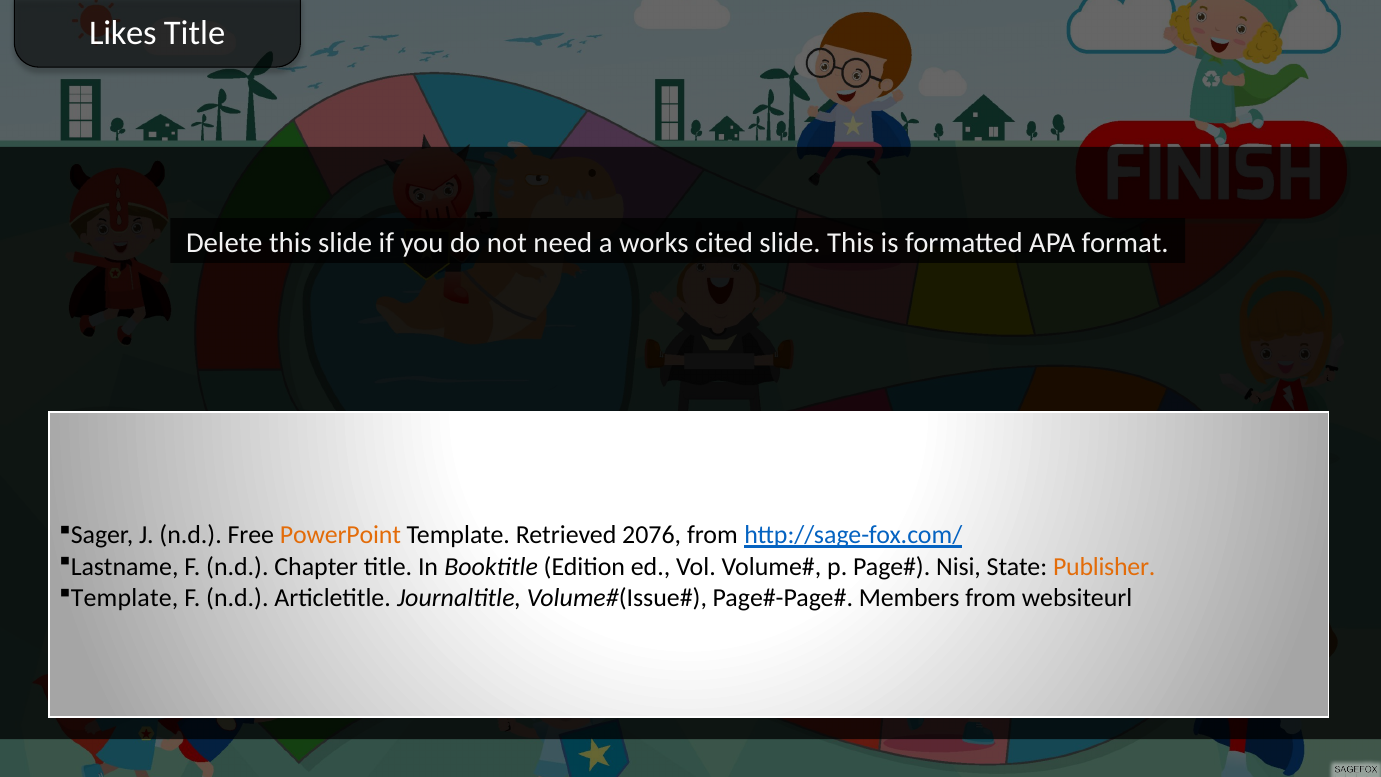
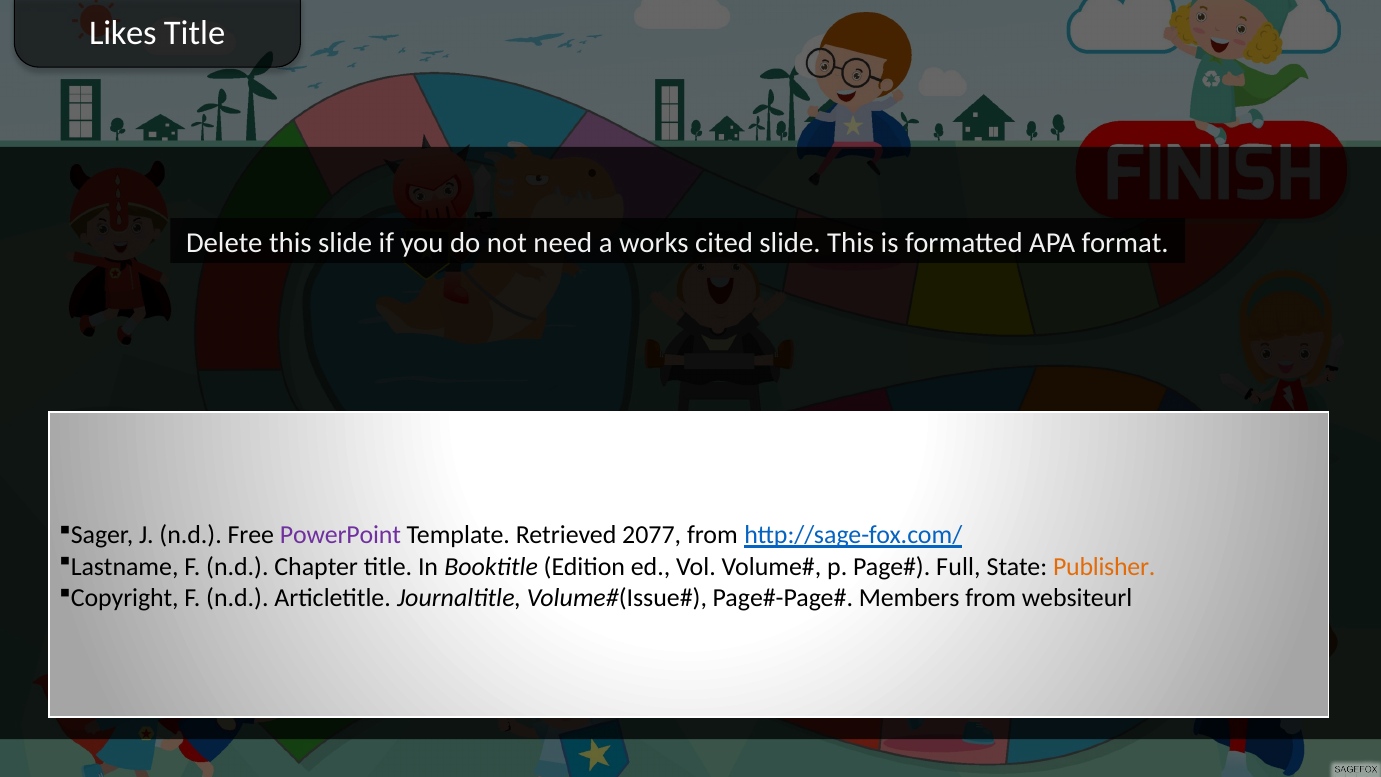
PowerPoint colour: orange -> purple
2076: 2076 -> 2077
Nisi: Nisi -> Full
Template at (125, 598): Template -> Copyright
